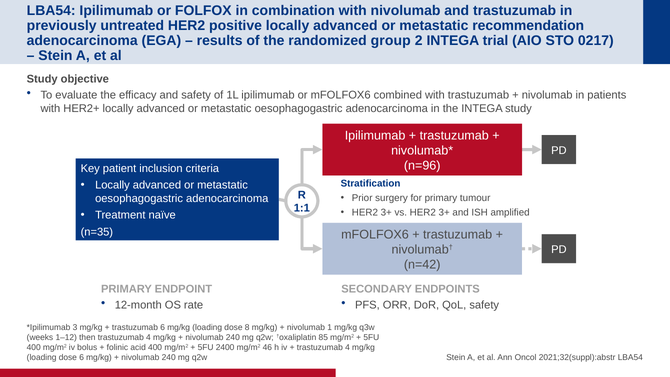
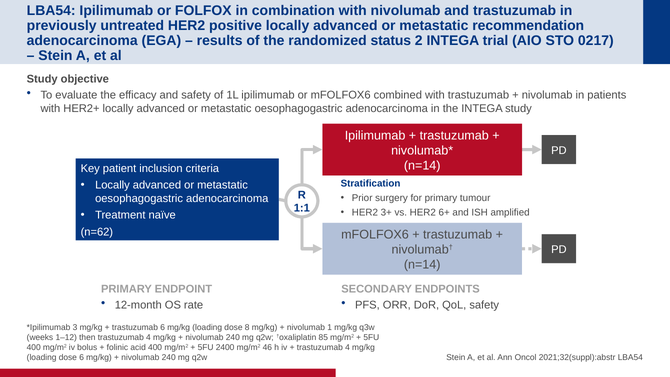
group: group -> status
n=96 at (422, 165): n=96 -> n=14
vs HER2 3+: 3+ -> 6+
n=35: n=35 -> n=62
n=42 at (422, 265): n=42 -> n=14
